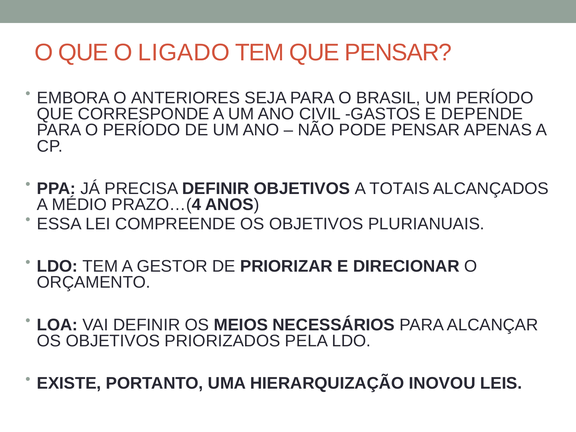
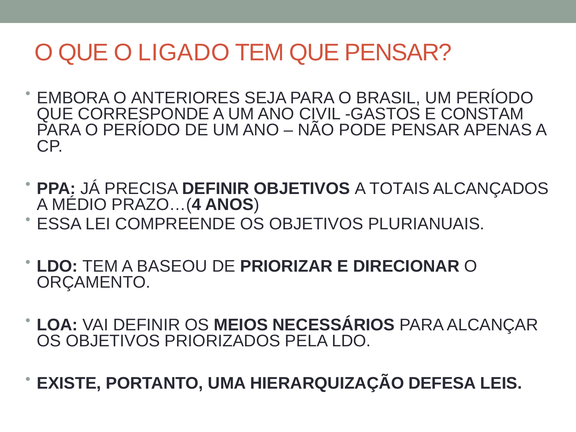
DEPENDE: DEPENDE -> CONSTAM
GESTOR: GESTOR -> BASEOU
INOVOU: INOVOU -> DEFESA
